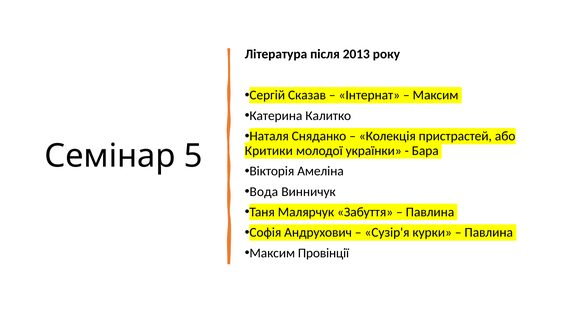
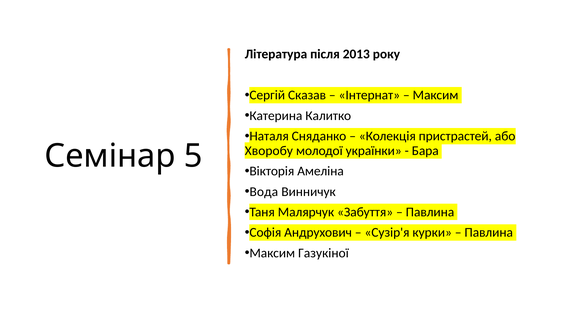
Критики: Критики -> Хворобу
Провінції: Провінції -> Газукіної
